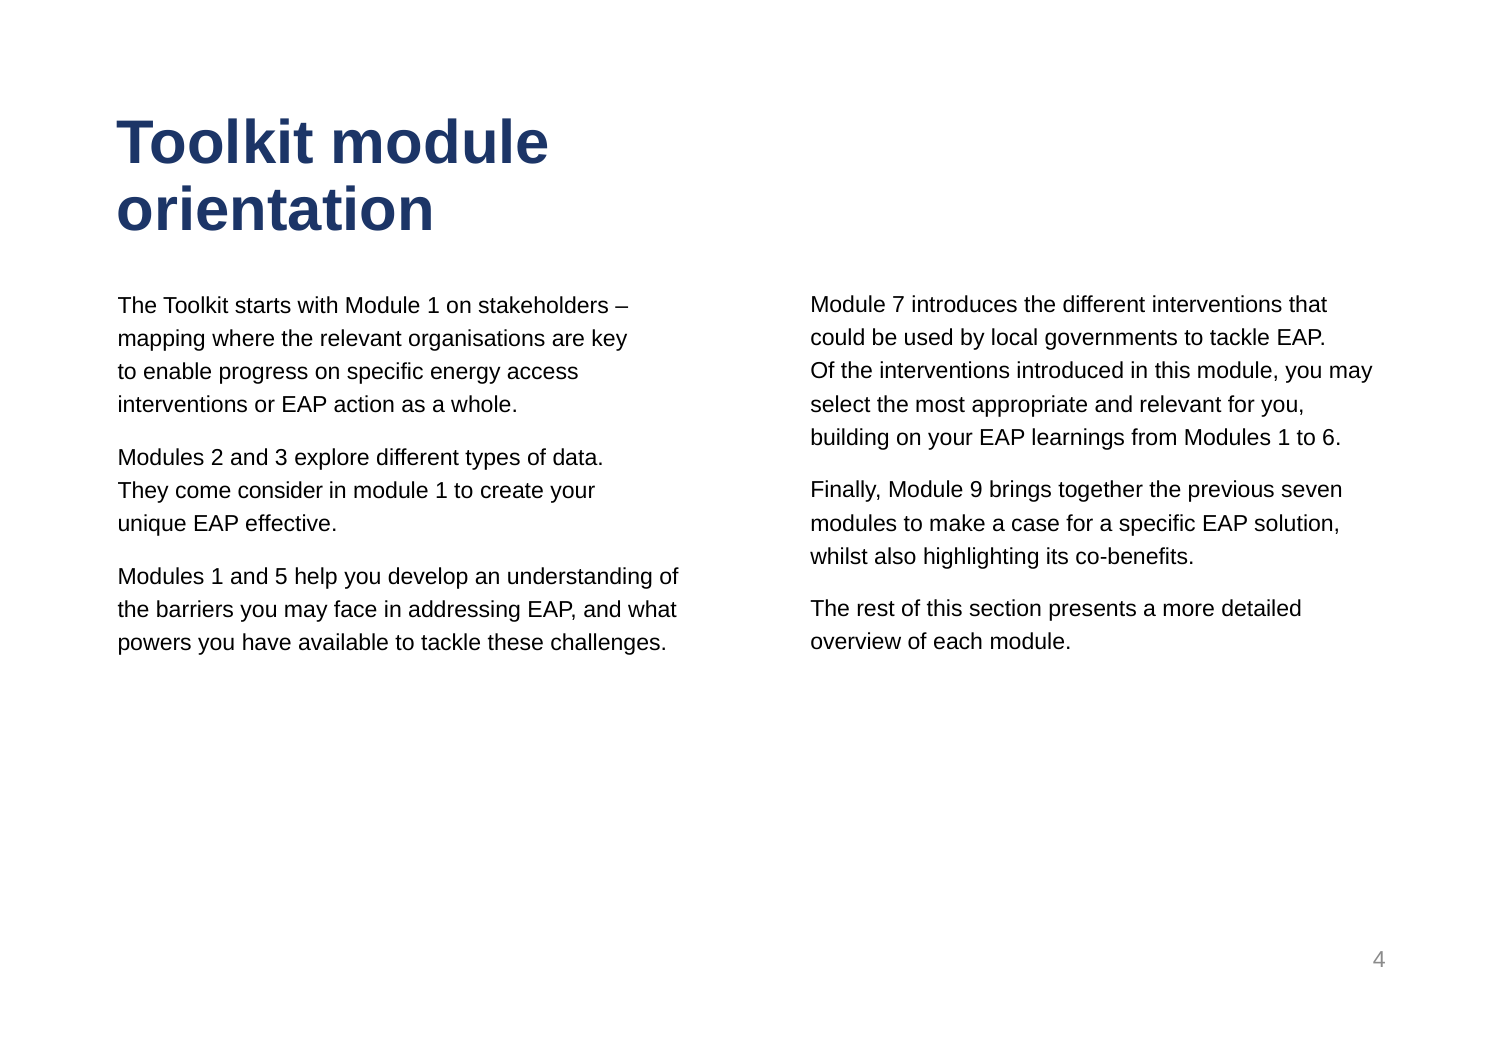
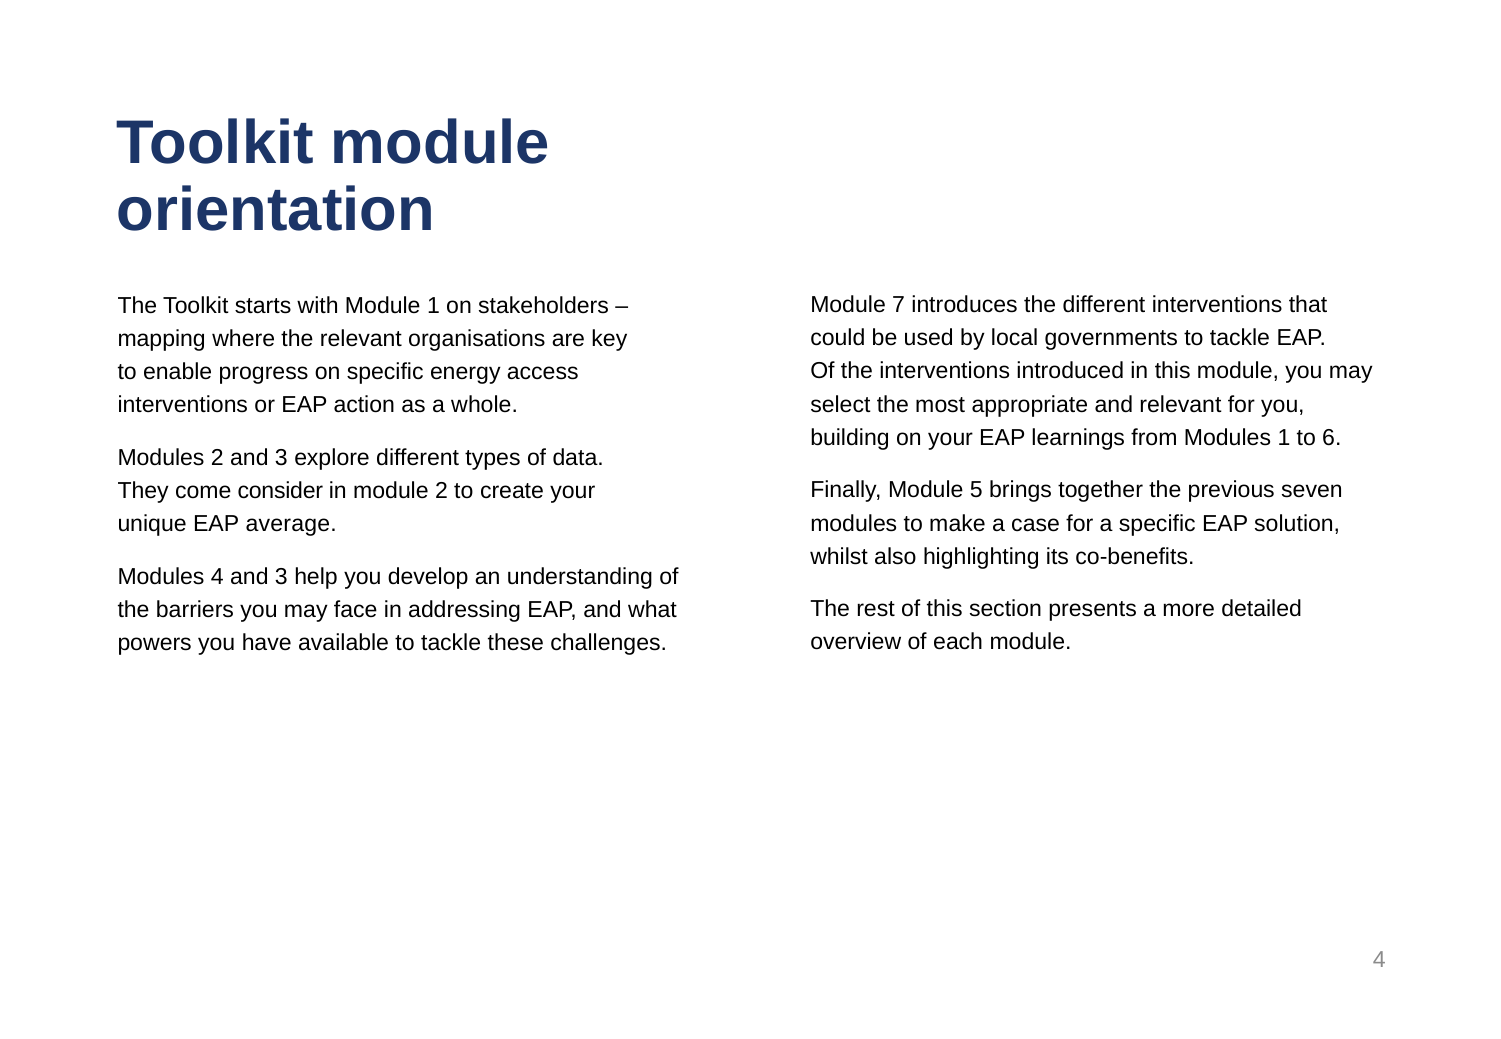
9: 9 -> 5
in module 1: 1 -> 2
effective: effective -> average
1 at (217, 577): 1 -> 4
5 at (281, 577): 5 -> 3
